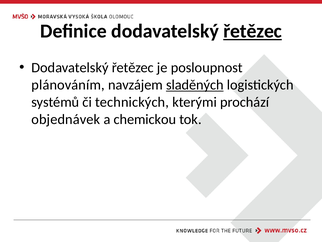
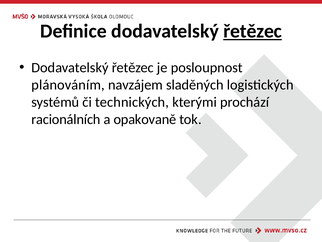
sladěných underline: present -> none
objednávek: objednávek -> racionálních
chemickou: chemickou -> opakovaně
